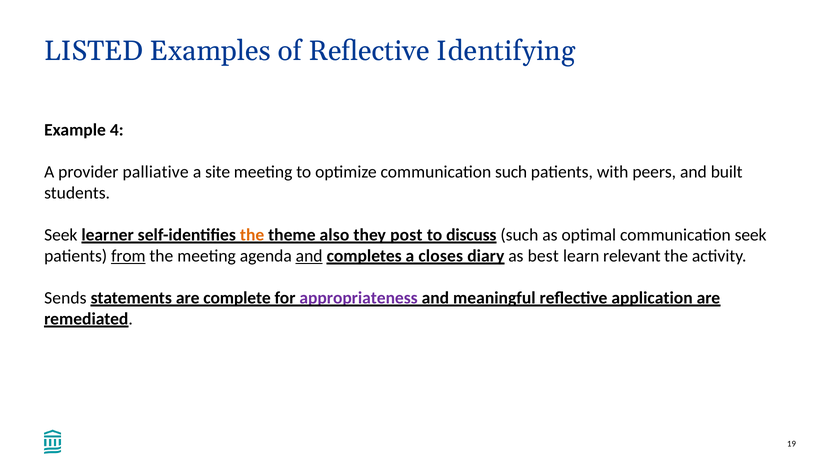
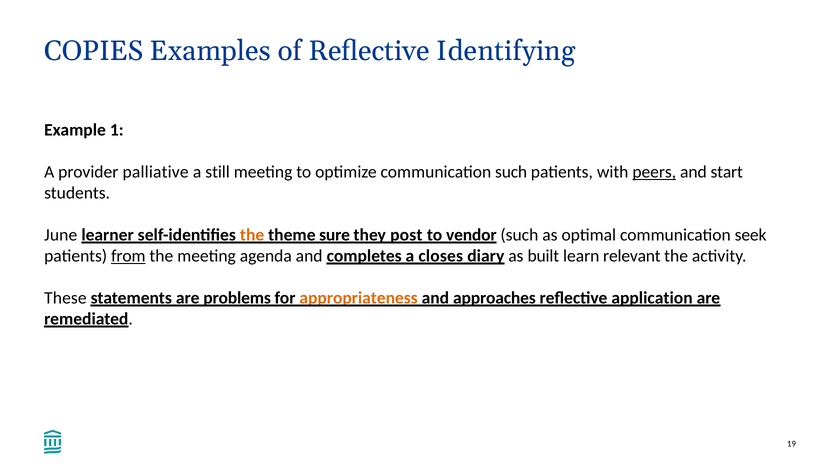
LISTED: LISTED -> COPIES
4: 4 -> 1
site: site -> still
peers underline: none -> present
built: built -> start
Seek at (61, 235): Seek -> June
also: also -> sure
discuss: discuss -> vendor
and at (309, 256) underline: present -> none
best: best -> built
Sends: Sends -> These
complete: complete -> problems
appropriateness colour: purple -> orange
meaningful: meaningful -> approaches
